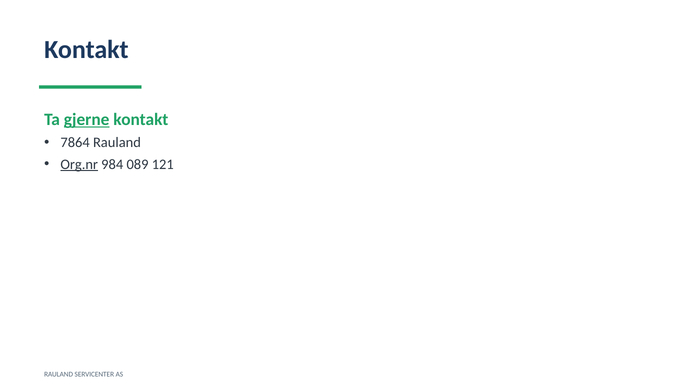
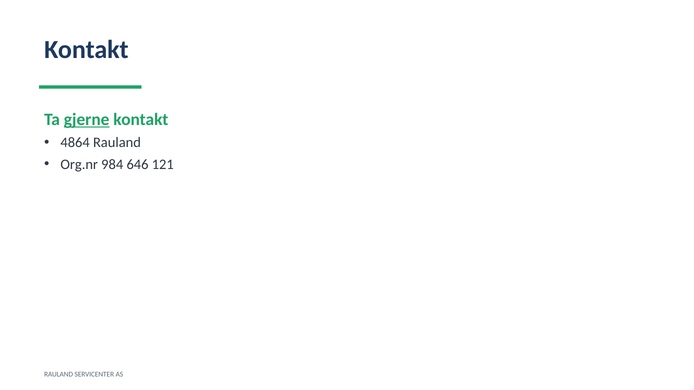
7864: 7864 -> 4864
Org.nr underline: present -> none
089: 089 -> 646
